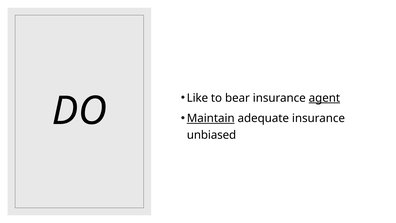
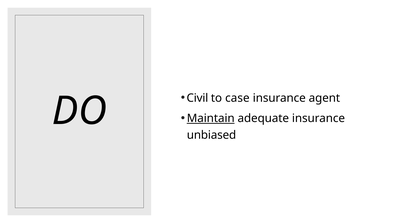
Like: Like -> Civil
bear: bear -> case
agent underline: present -> none
